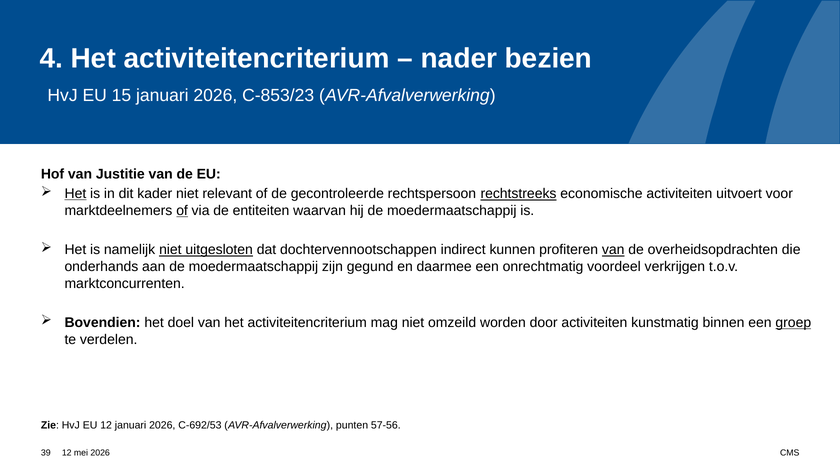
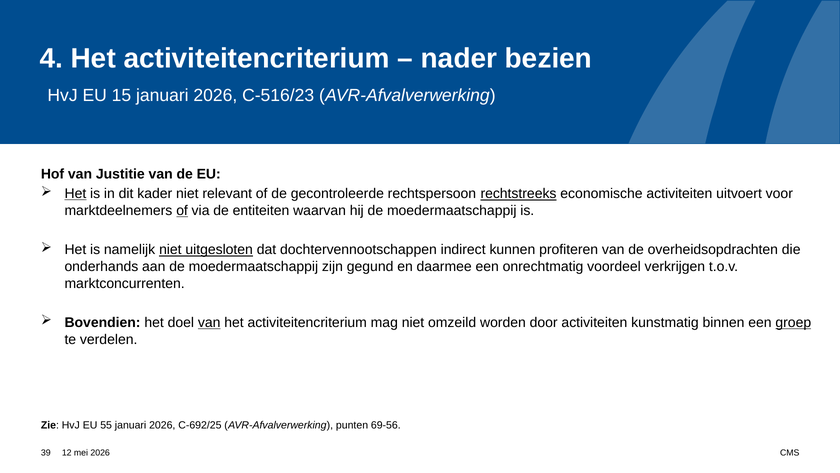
C-853/23: C-853/23 -> C-516/23
van at (613, 250) underline: present -> none
van at (209, 322) underline: none -> present
EU 12: 12 -> 55
C-692/53: C-692/53 -> C-692/25
57-56: 57-56 -> 69-56
